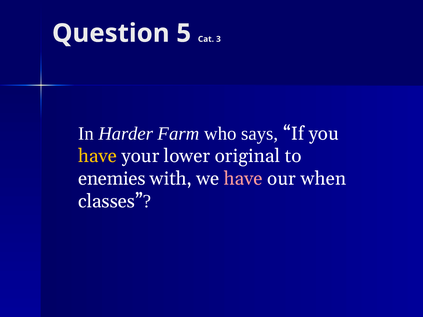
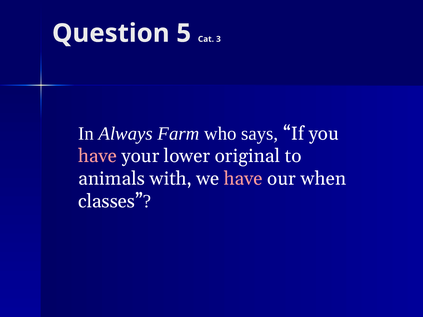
Harder: Harder -> Always
have at (98, 156) colour: yellow -> pink
enemies: enemies -> animals
